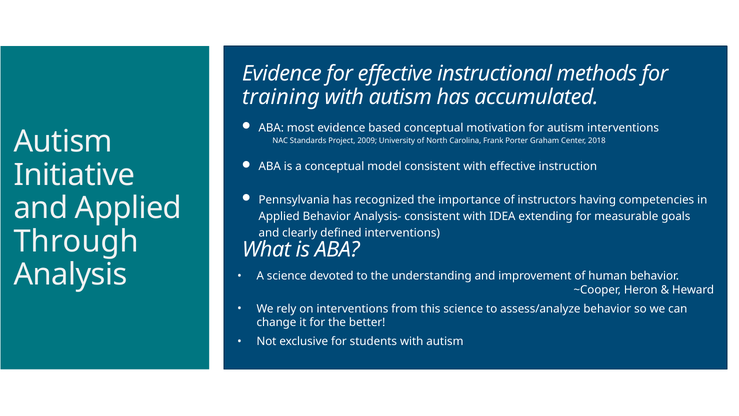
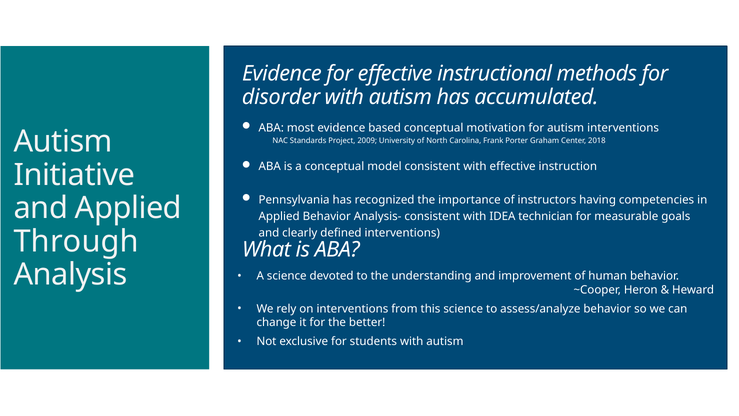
training: training -> disorder
extending: extending -> technician
